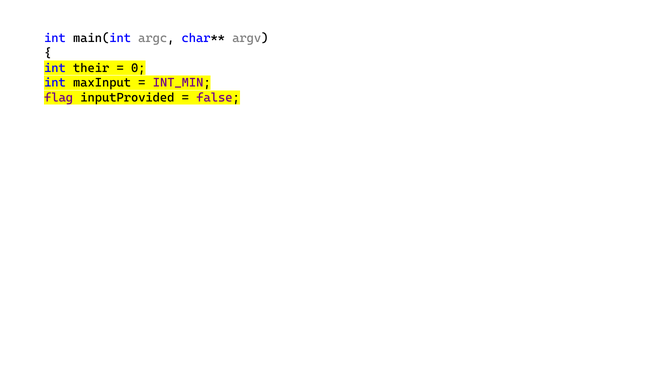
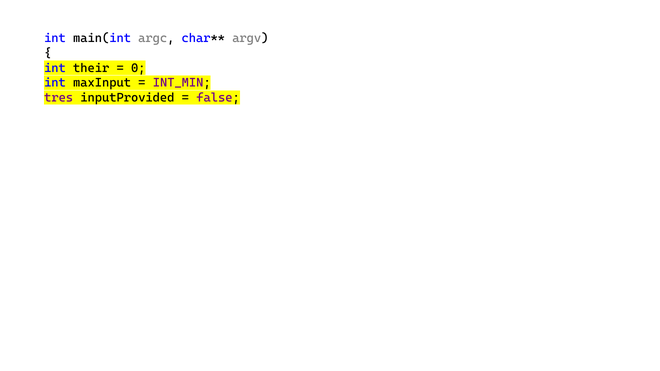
flag: flag -> tres
